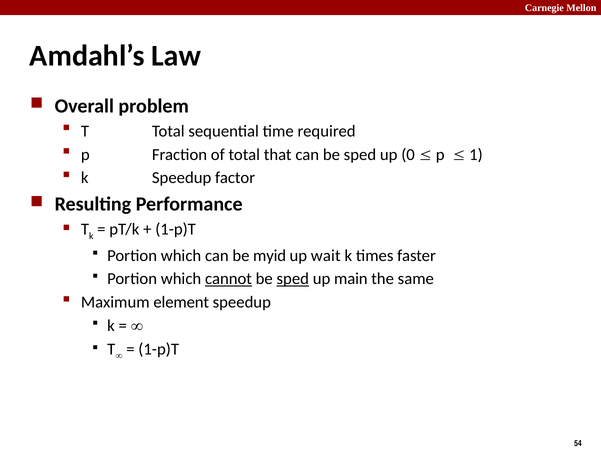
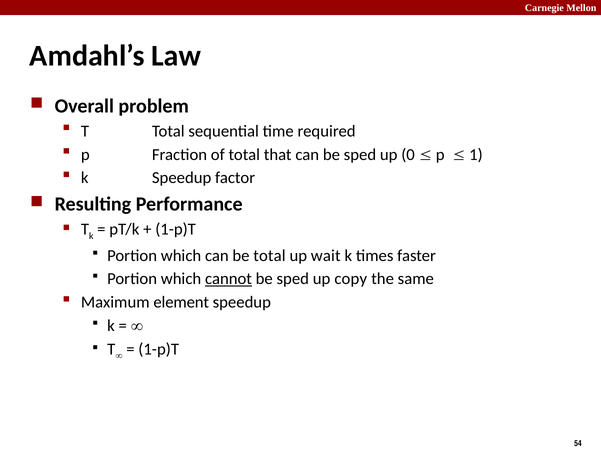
be myid: myid -> total
sped at (293, 279) underline: present -> none
main: main -> copy
